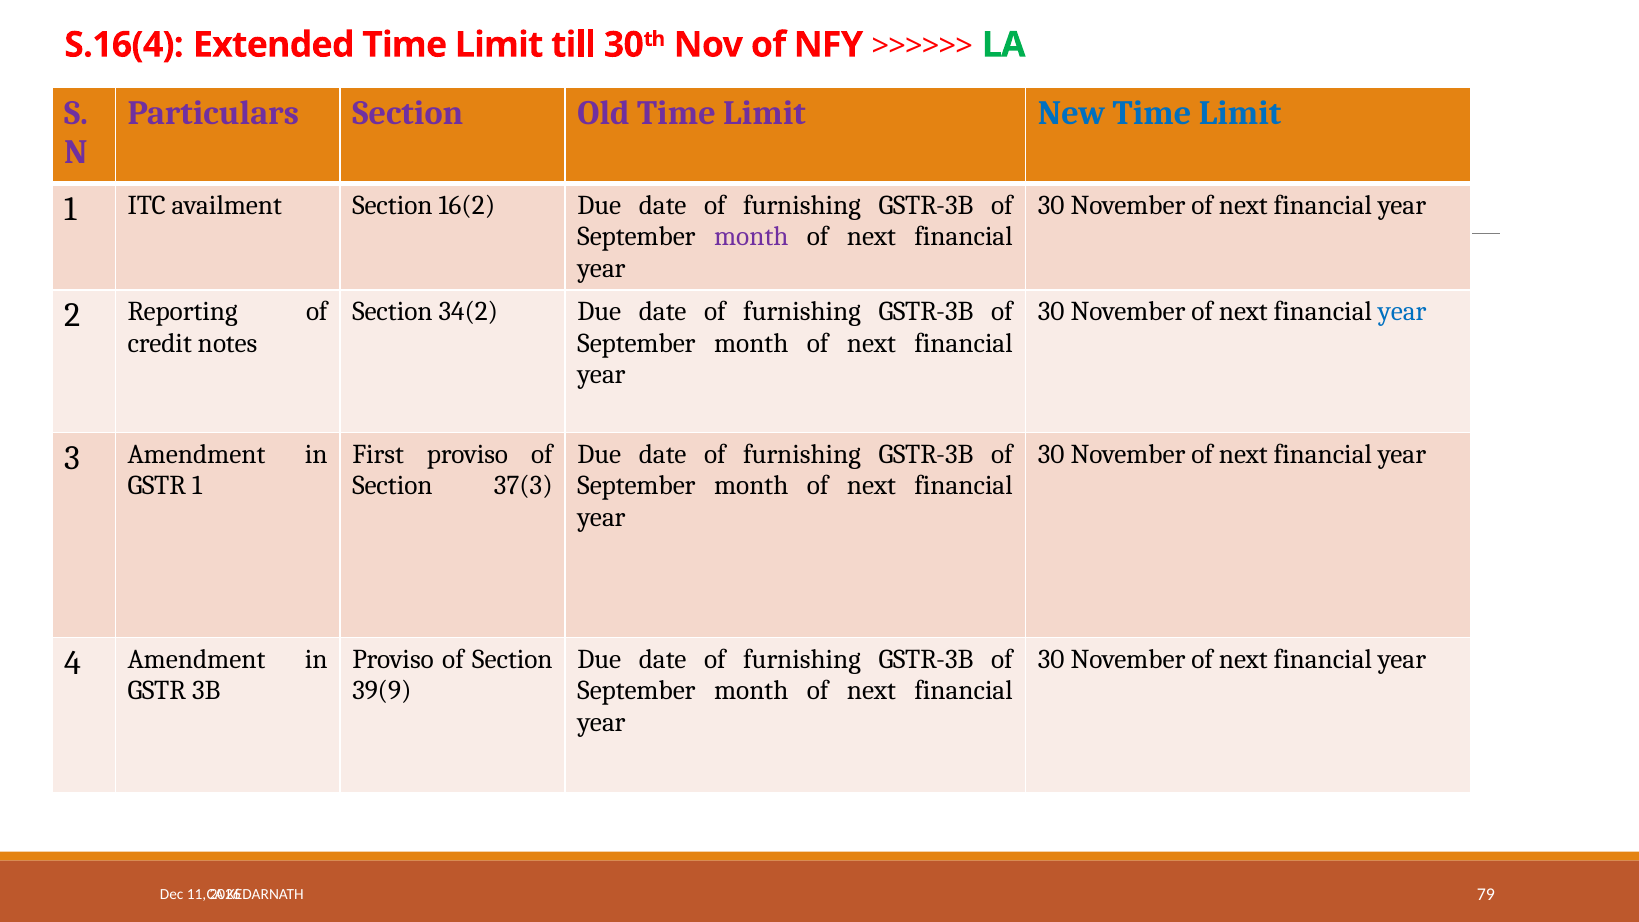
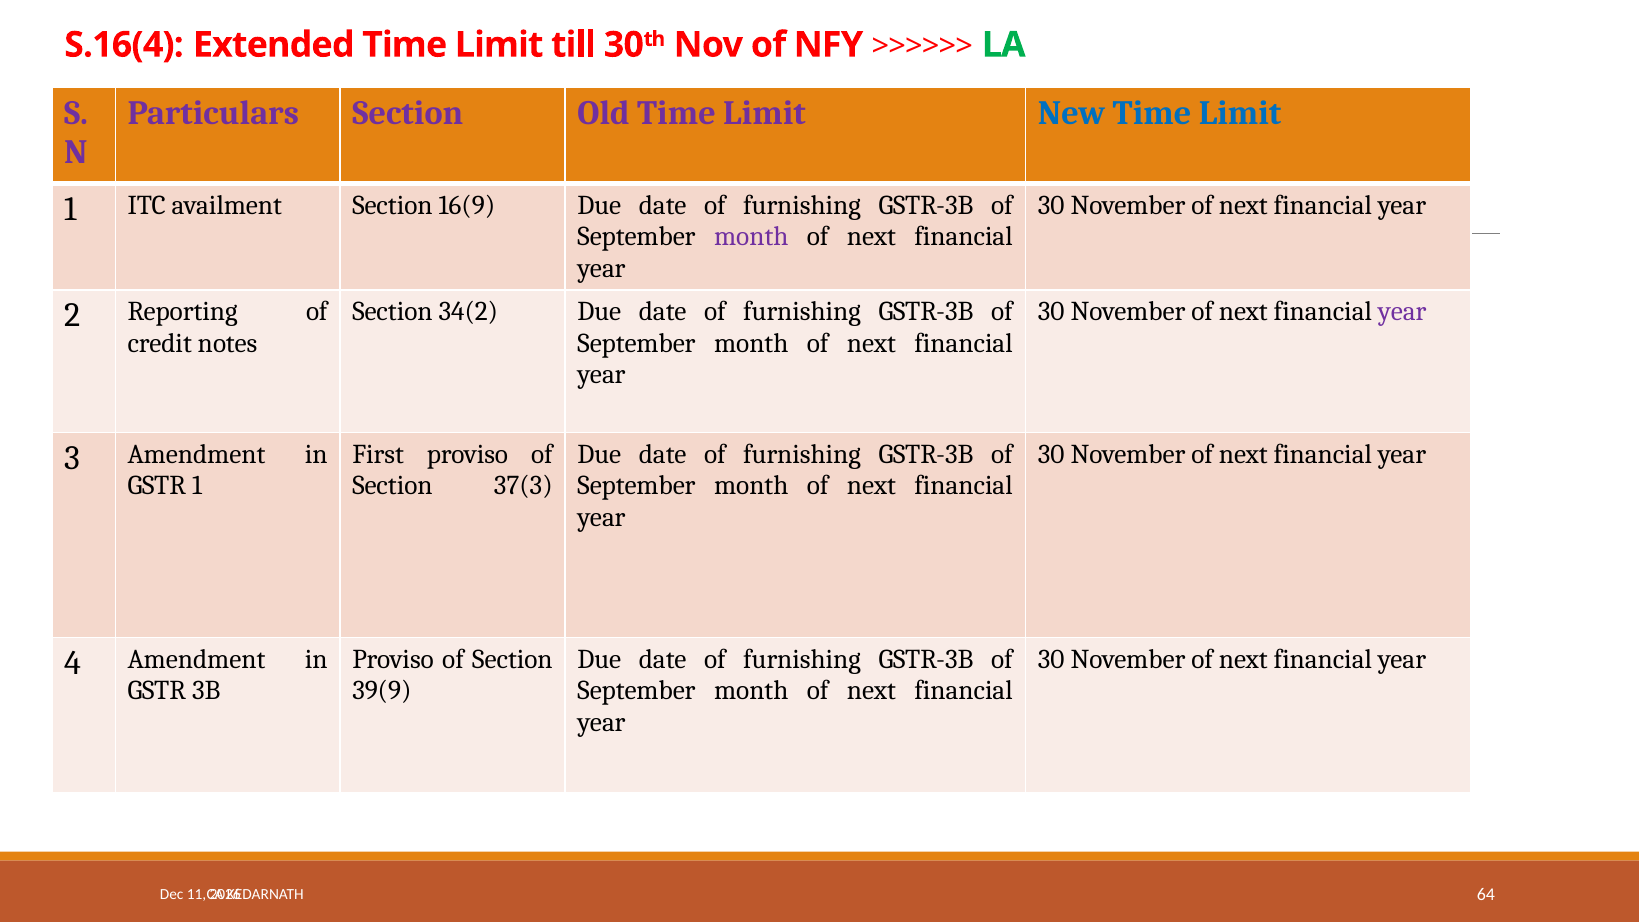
16(2: 16(2 -> 16(9
year at (1402, 312) colour: blue -> purple
79: 79 -> 64
